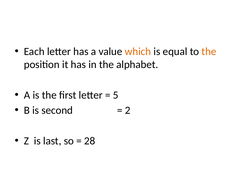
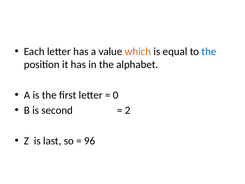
the at (209, 51) colour: orange -> blue
5: 5 -> 0
28: 28 -> 96
